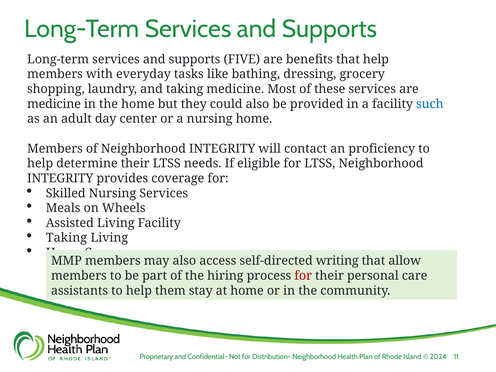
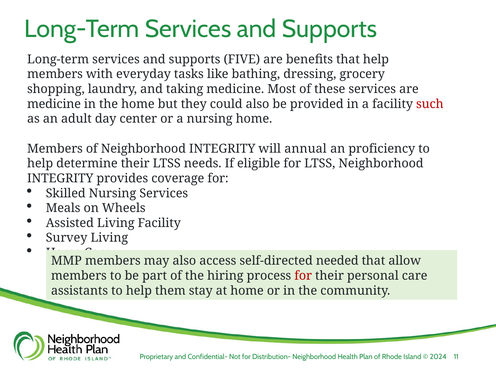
such colour: blue -> red
contact: contact -> annual
Taking at (67, 238): Taking -> Survey
writing: writing -> needed
